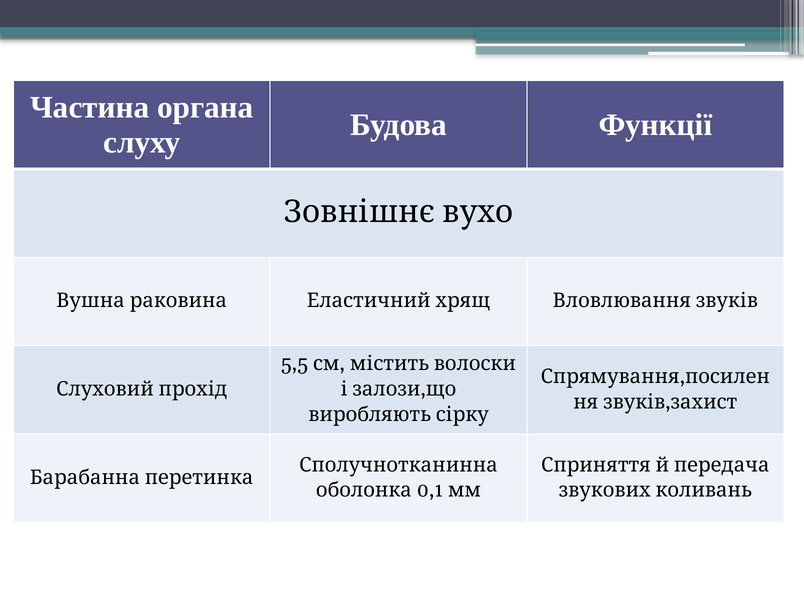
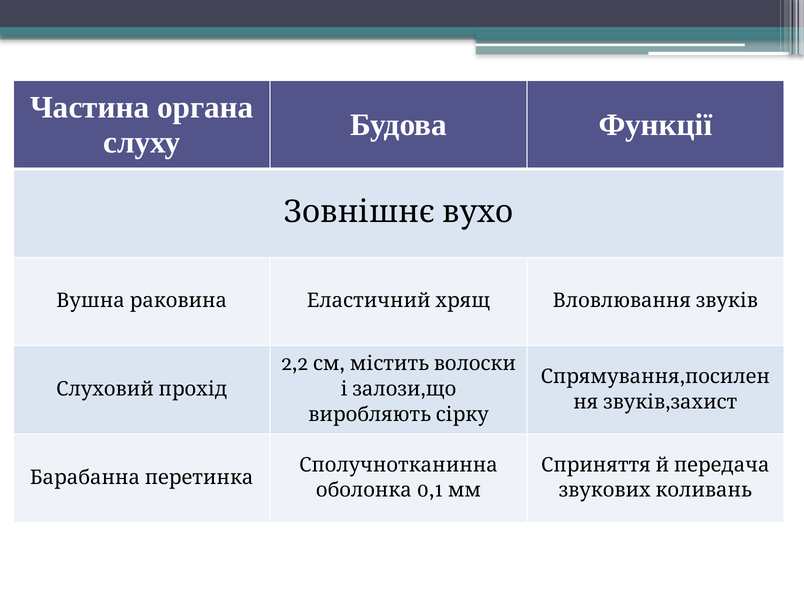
5,5: 5,5 -> 2,2
